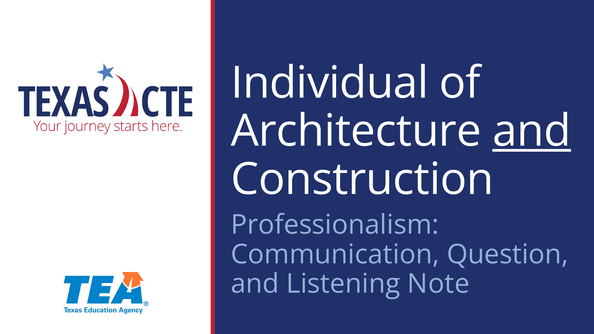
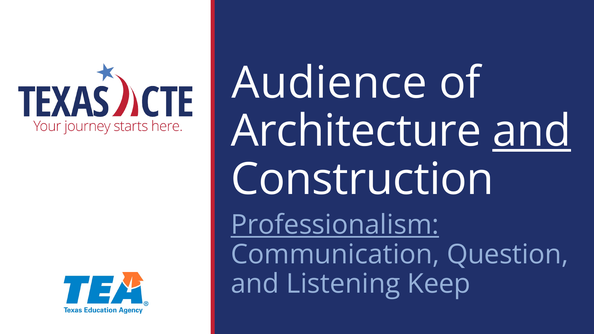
Individual: Individual -> Audience
Professionalism underline: none -> present
Note: Note -> Keep
